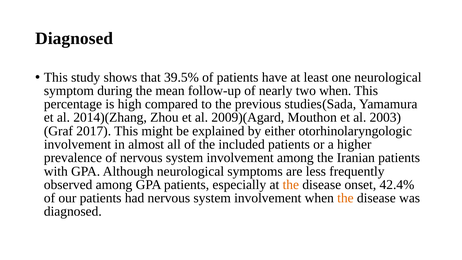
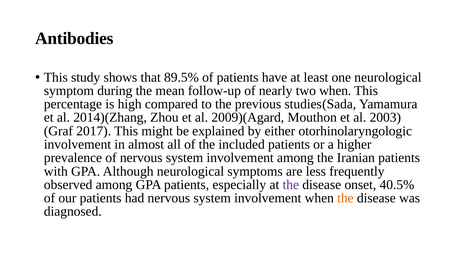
Diagnosed at (74, 38): Diagnosed -> Antibodies
39.5%: 39.5% -> 89.5%
the at (291, 185) colour: orange -> purple
42.4%: 42.4% -> 40.5%
